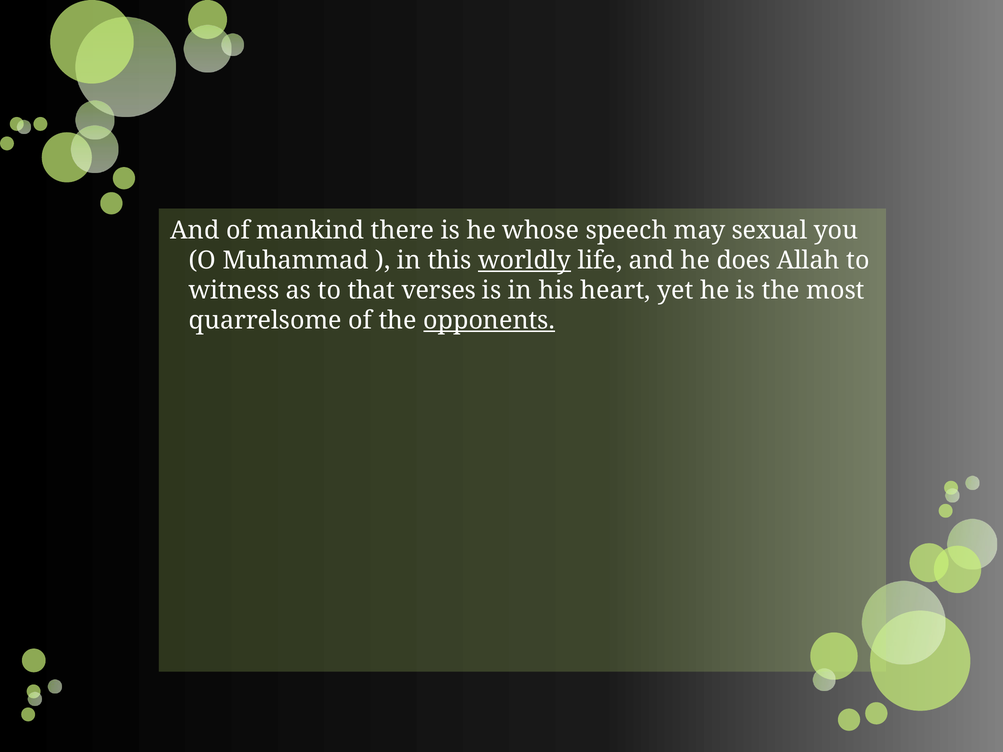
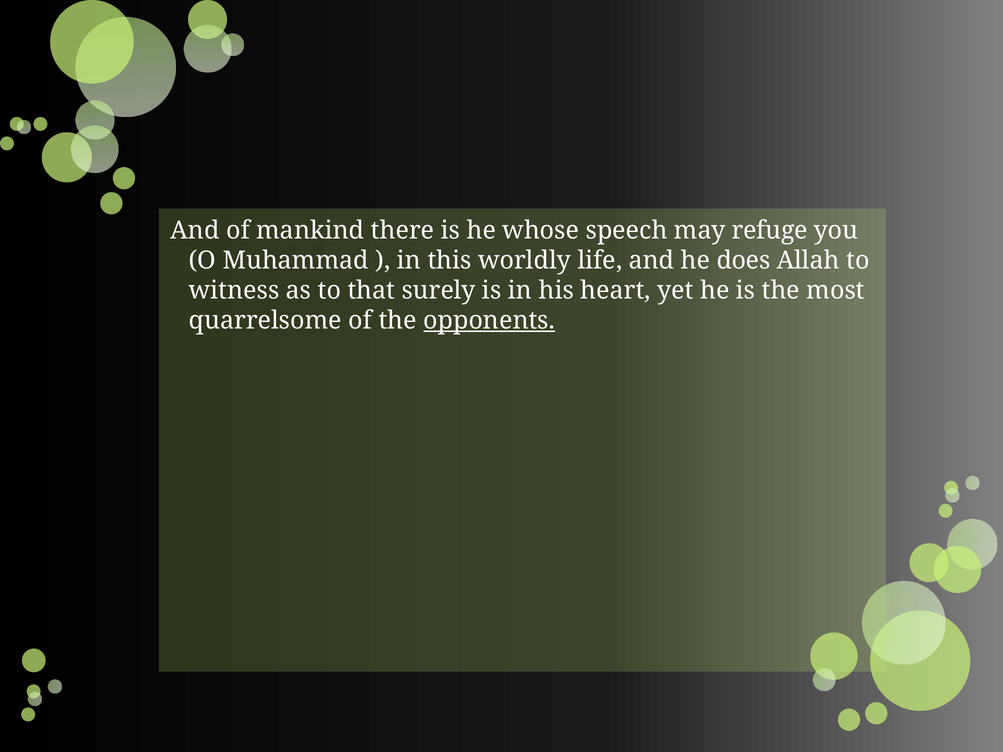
sexual: sexual -> refuge
worldly underline: present -> none
verses: verses -> surely
